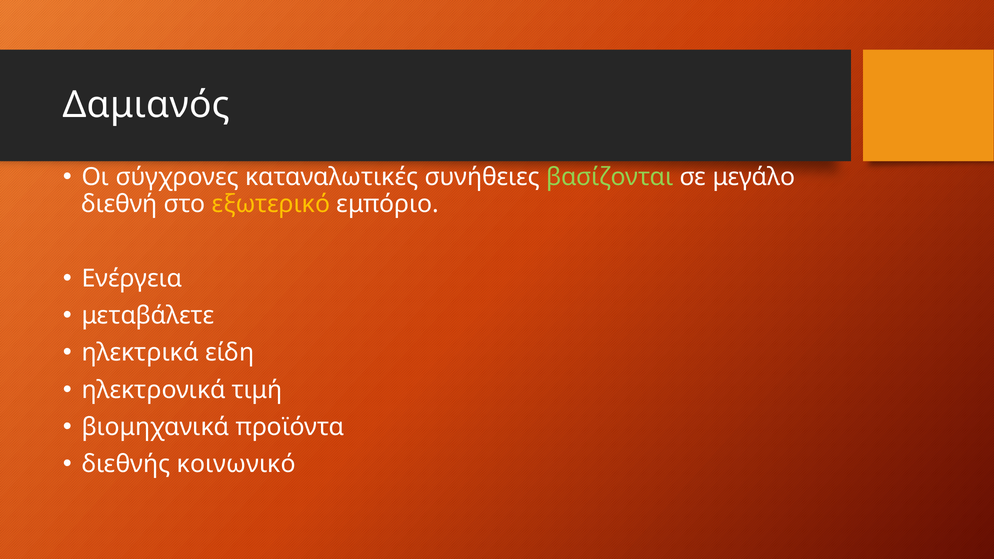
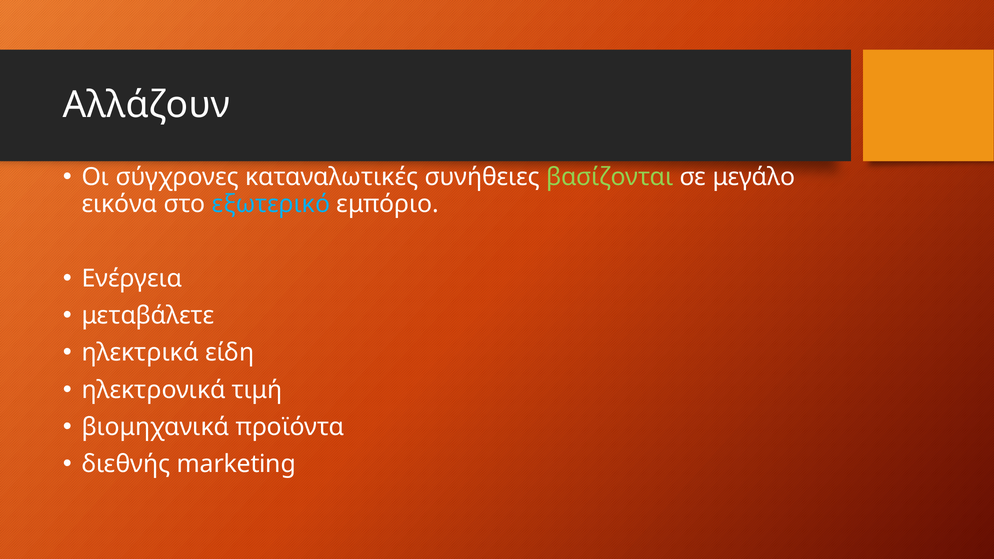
Δαμιανός: Δαμιανός -> Αλλάζουν
διεθνή: διεθνή -> εικόνα
εξωτερικό colour: yellow -> light blue
κοινωνικό: κοινωνικό -> marketing
